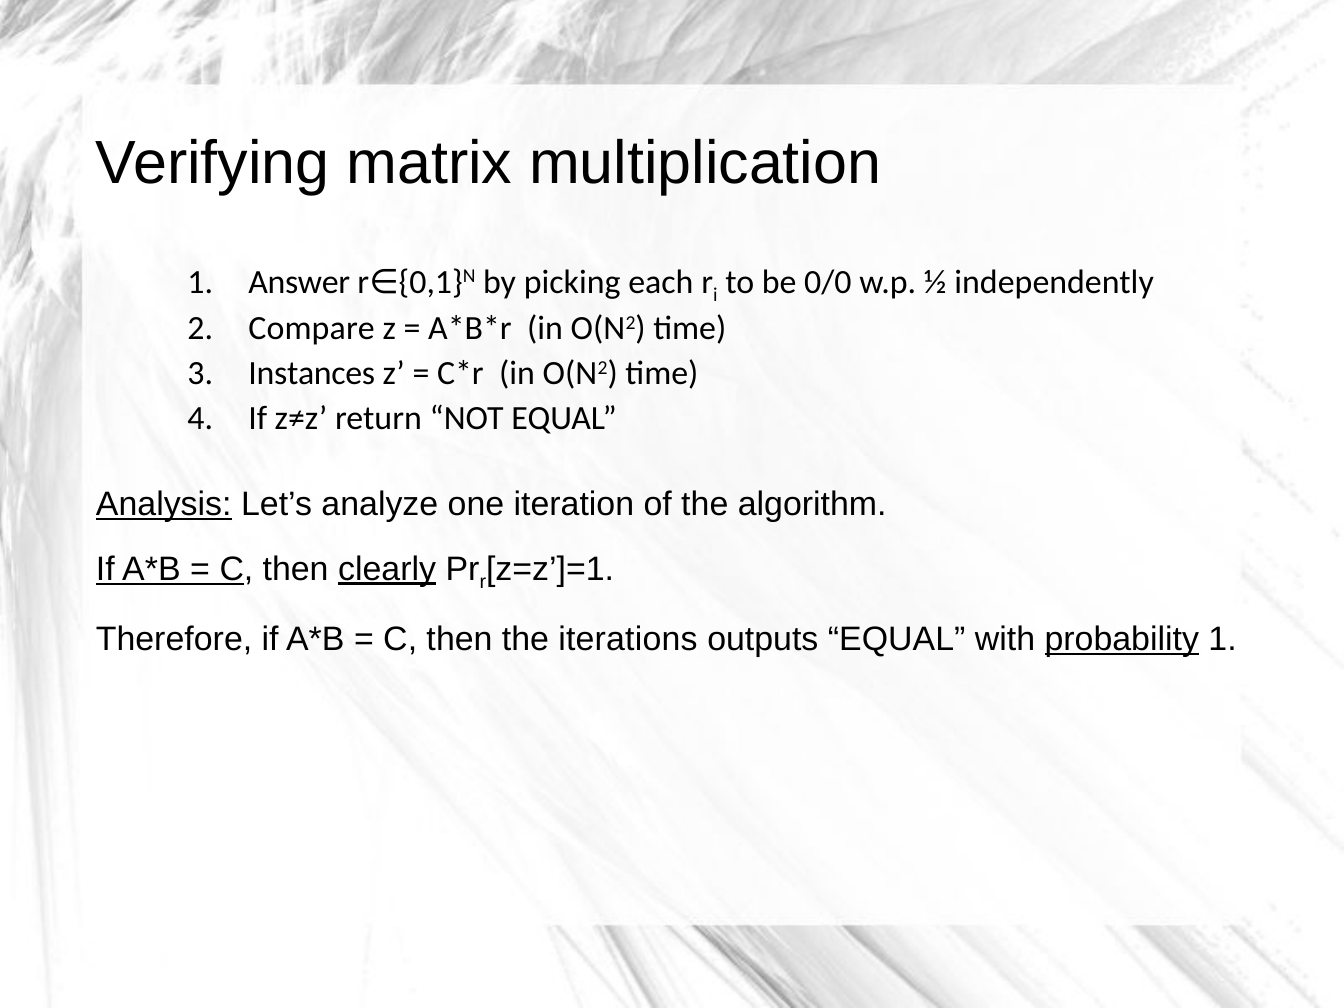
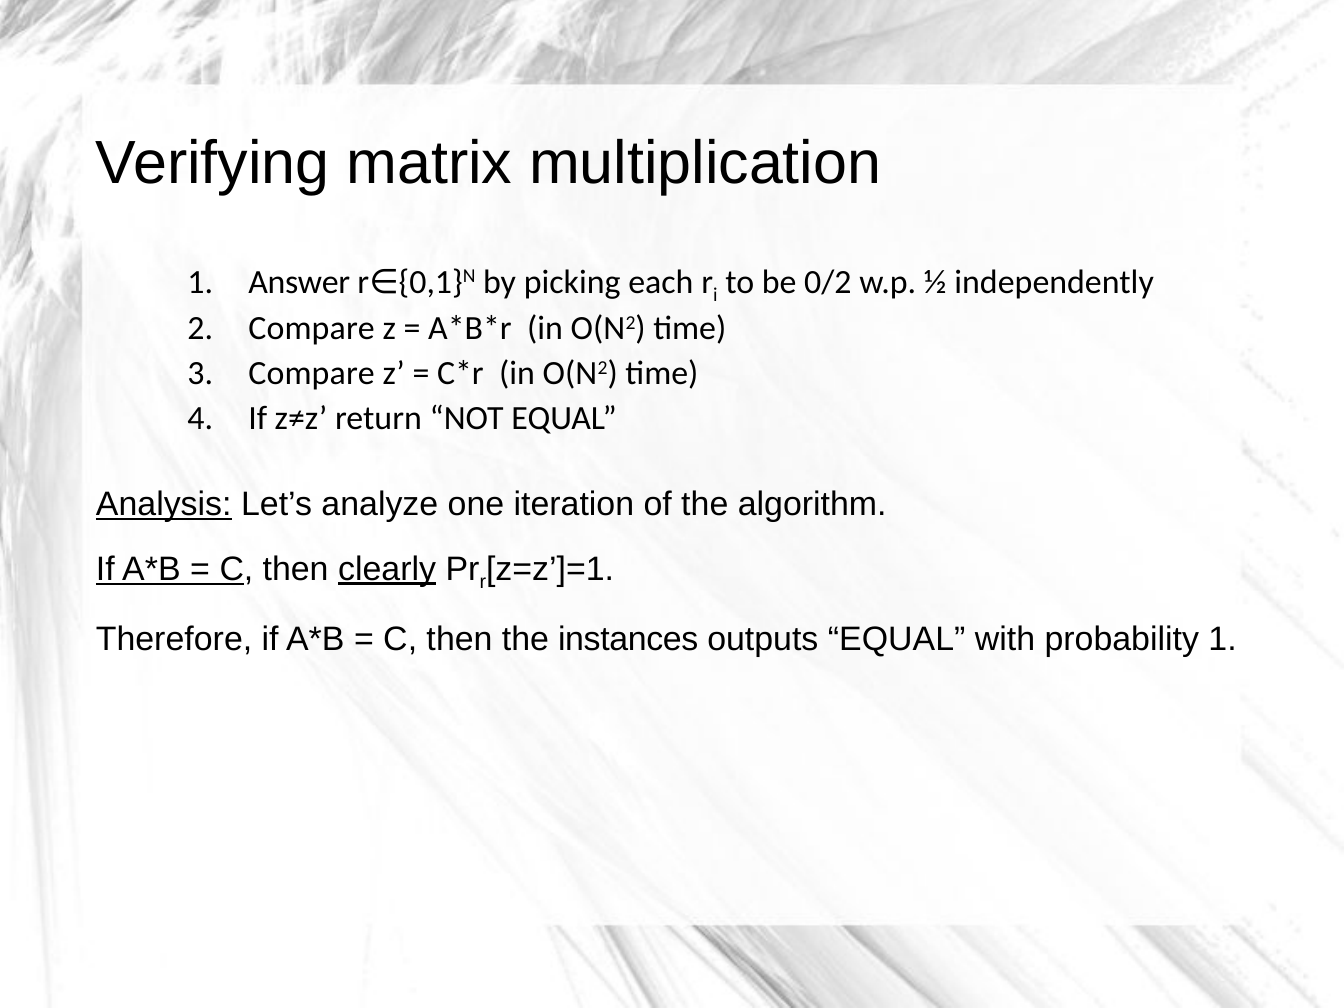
0/0: 0/0 -> 0/2
Instances at (312, 373): Instances -> Compare
iterations: iterations -> instances
probability underline: present -> none
